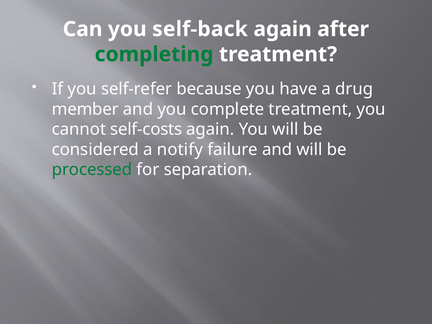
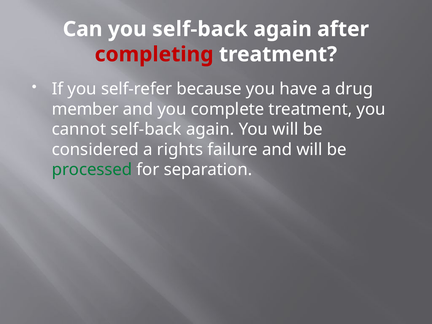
completing colour: green -> red
cannot self-costs: self-costs -> self-back
notify: notify -> rights
